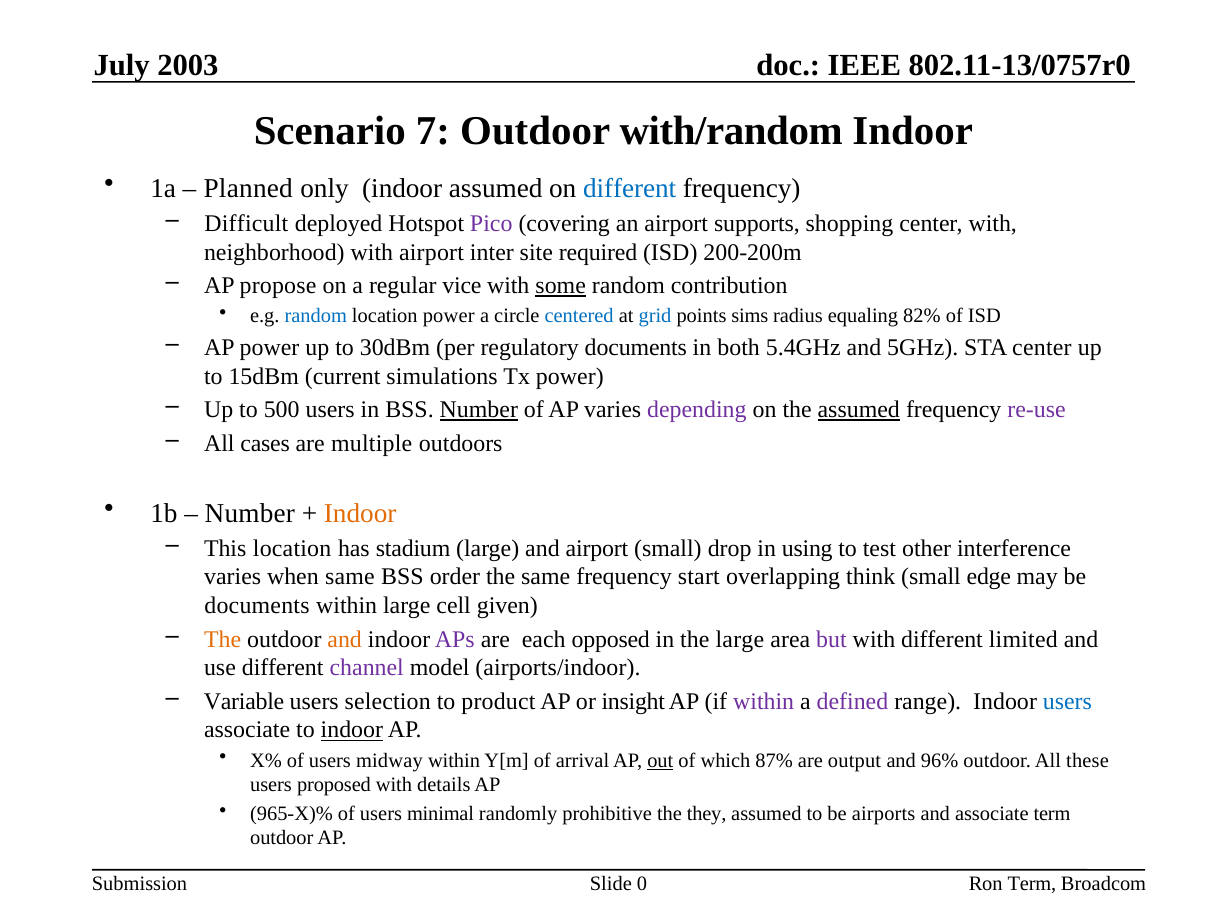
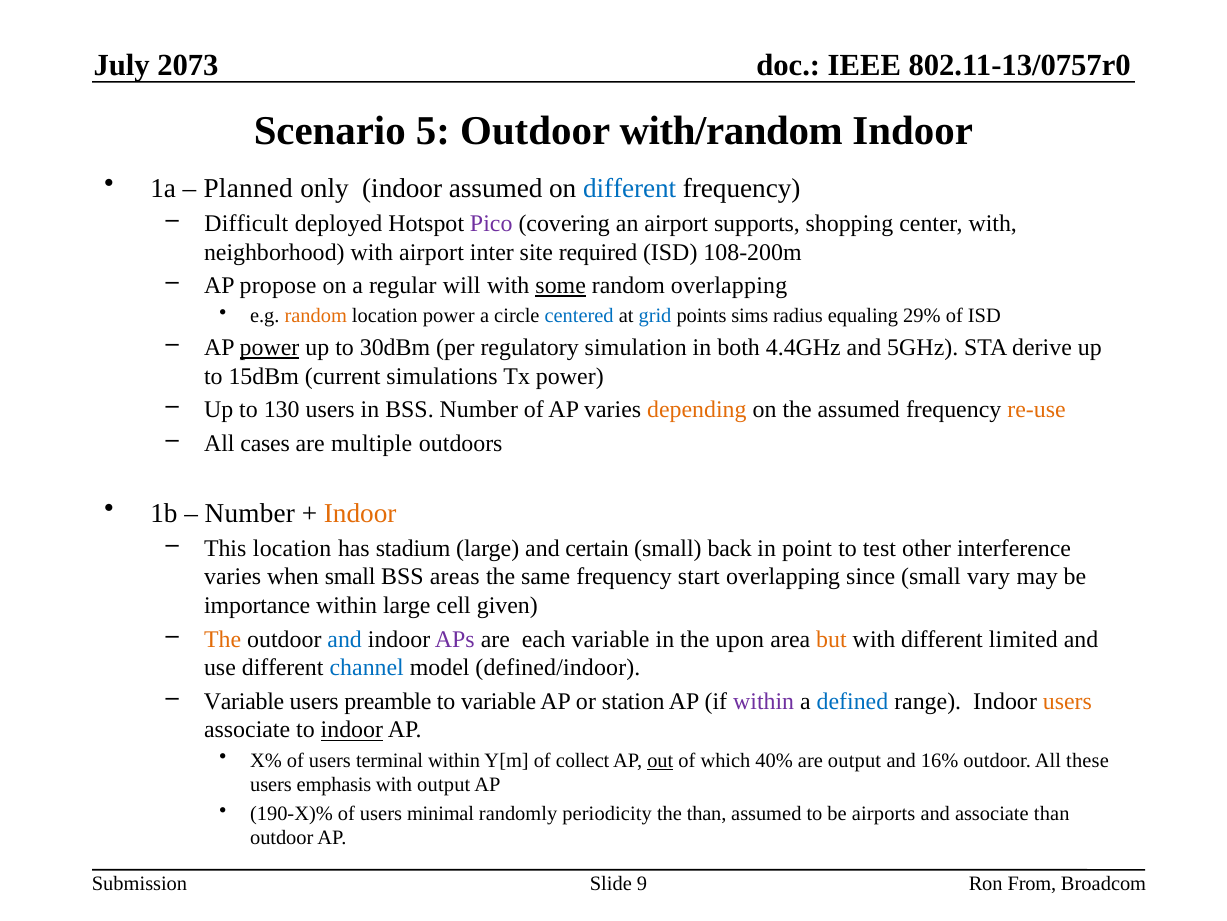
2003: 2003 -> 2073
7: 7 -> 5
200-200m: 200-200m -> 108-200m
vice: vice -> will
random contribution: contribution -> overlapping
random at (316, 316) colour: blue -> orange
82%: 82% -> 29%
power at (270, 347) underline: none -> present
regulatory documents: documents -> simulation
5.4GHz: 5.4GHz -> 4.4GHz
STA center: center -> derive
500: 500 -> 130
Number at (479, 409) underline: present -> none
depending colour: purple -> orange
assumed at (859, 409) underline: present -> none
re-use colour: purple -> orange
and airport: airport -> certain
drop: drop -> back
using: using -> point
when same: same -> small
order: order -> areas
think: think -> since
edge: edge -> vary
documents at (257, 605): documents -> importance
and at (345, 639) colour: orange -> blue
each opposed: opposed -> variable
the large: large -> upon
but colour: purple -> orange
channel colour: purple -> blue
airports/indoor: airports/indoor -> defined/indoor
selection: selection -> preamble
to product: product -> variable
insight: insight -> station
defined colour: purple -> blue
users at (1067, 701) colour: blue -> orange
midway: midway -> terminal
arrival: arrival -> collect
87%: 87% -> 40%
96%: 96% -> 16%
proposed: proposed -> emphasis
with details: details -> output
965-X)%: 965-X)% -> 190-X)%
prohibitive: prohibitive -> periodicity
the they: they -> than
associate term: term -> than
Ron Term: Term -> From
0: 0 -> 9
